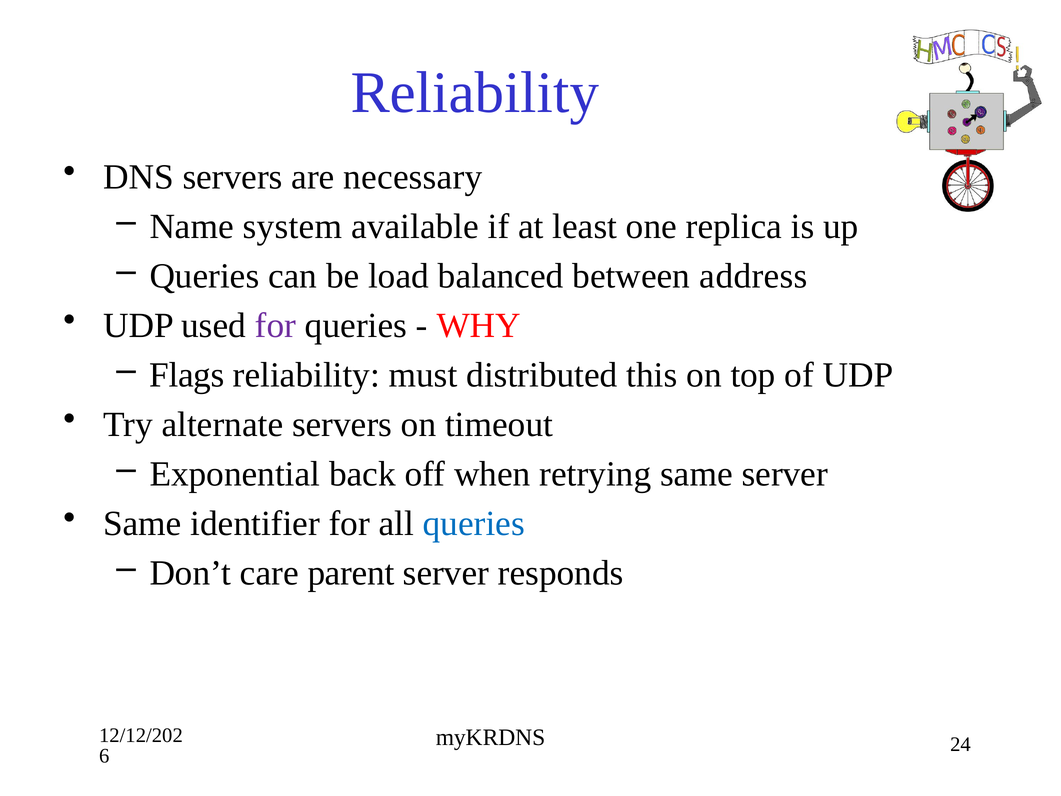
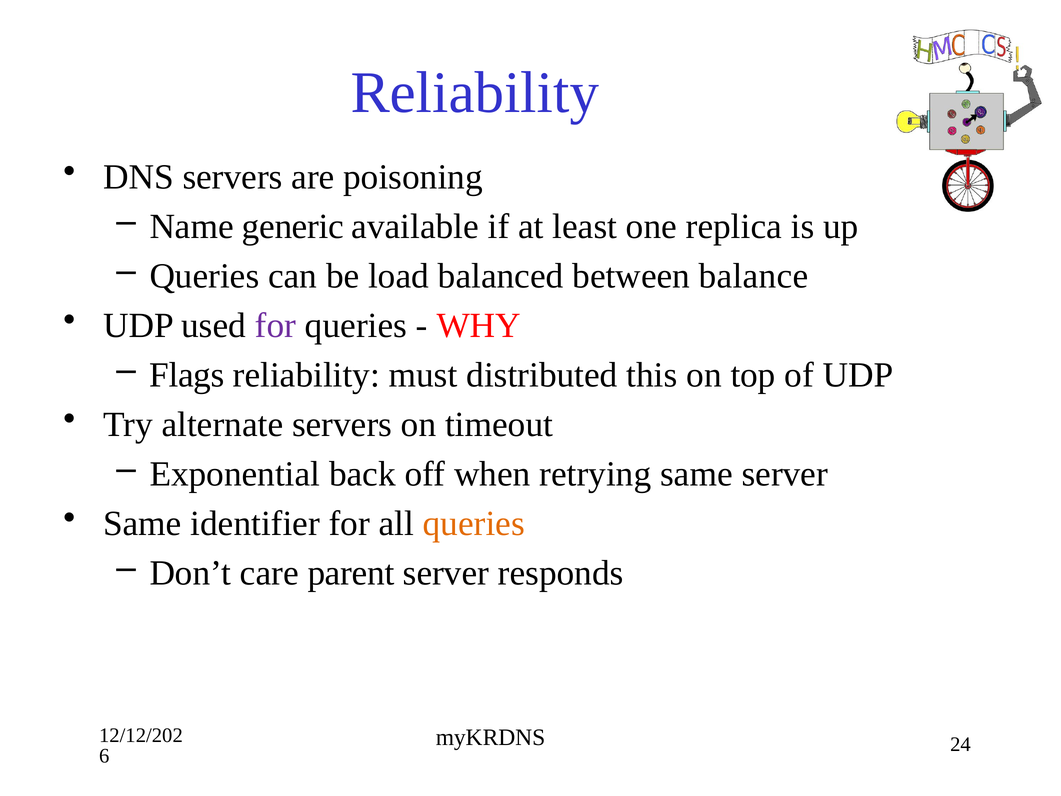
necessary: necessary -> poisoning
system: system -> generic
address: address -> balance
queries at (474, 524) colour: blue -> orange
